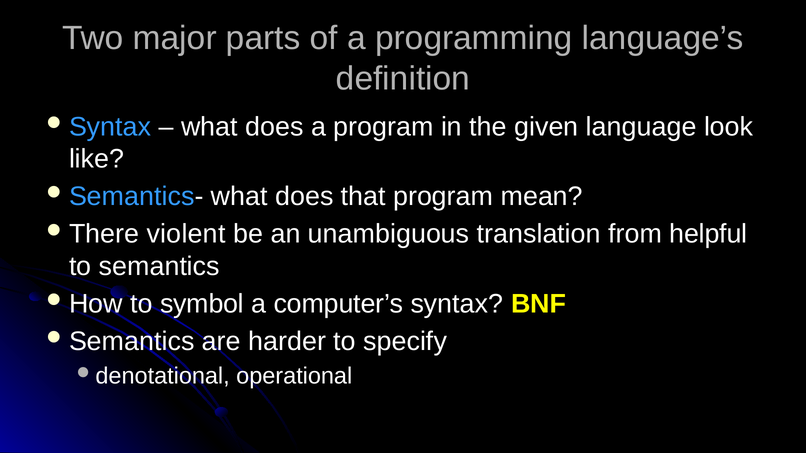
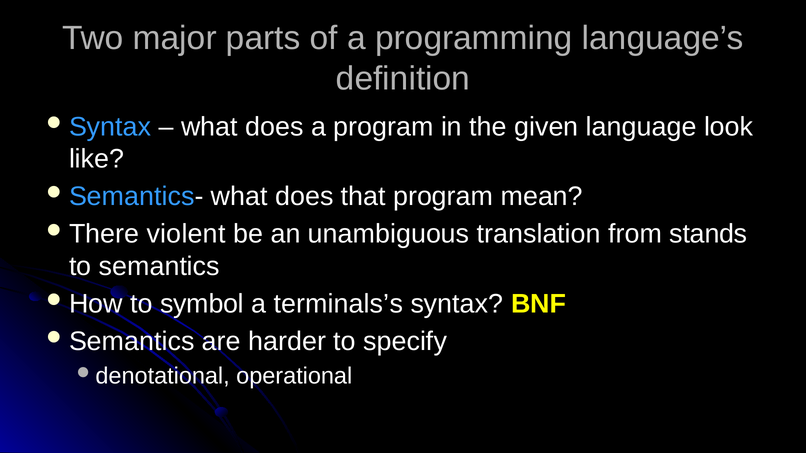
helpful: helpful -> stands
computer’s: computer’s -> terminals’s
